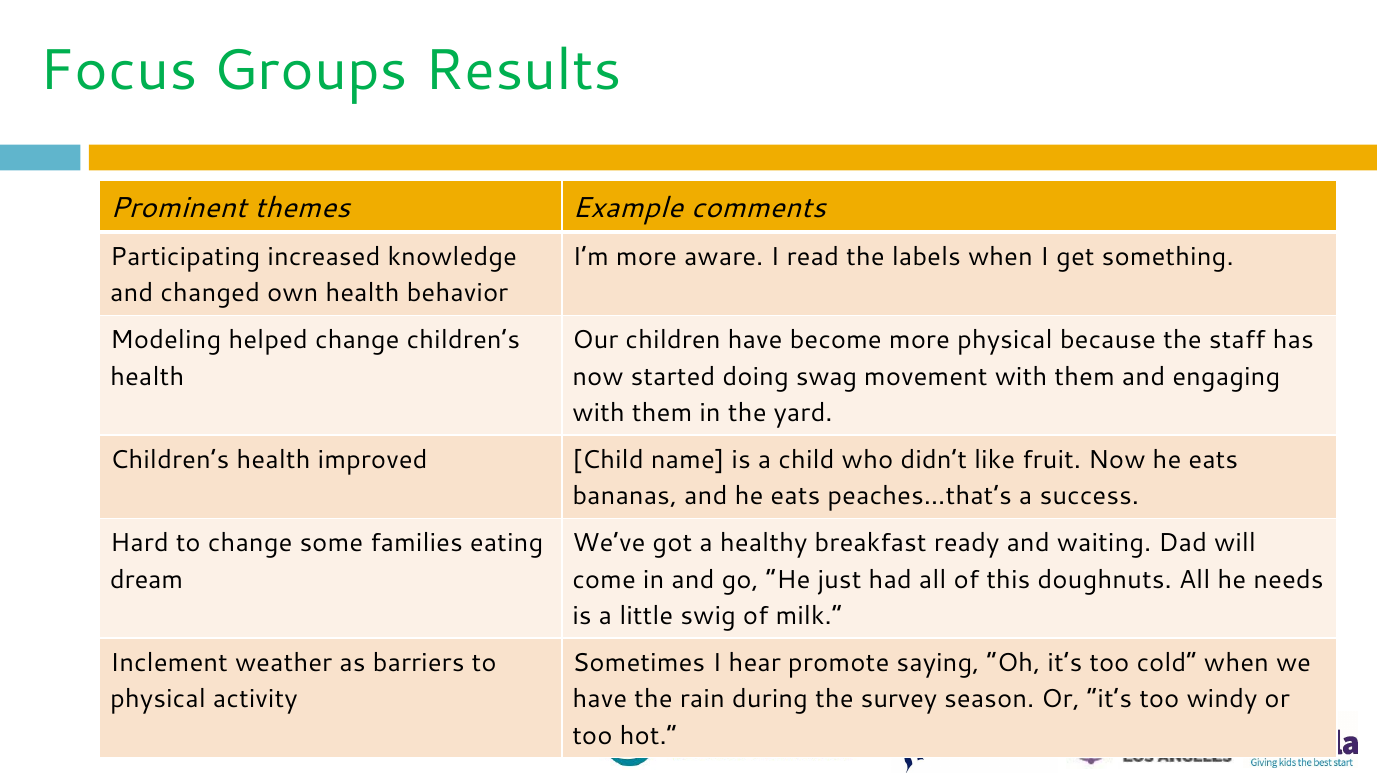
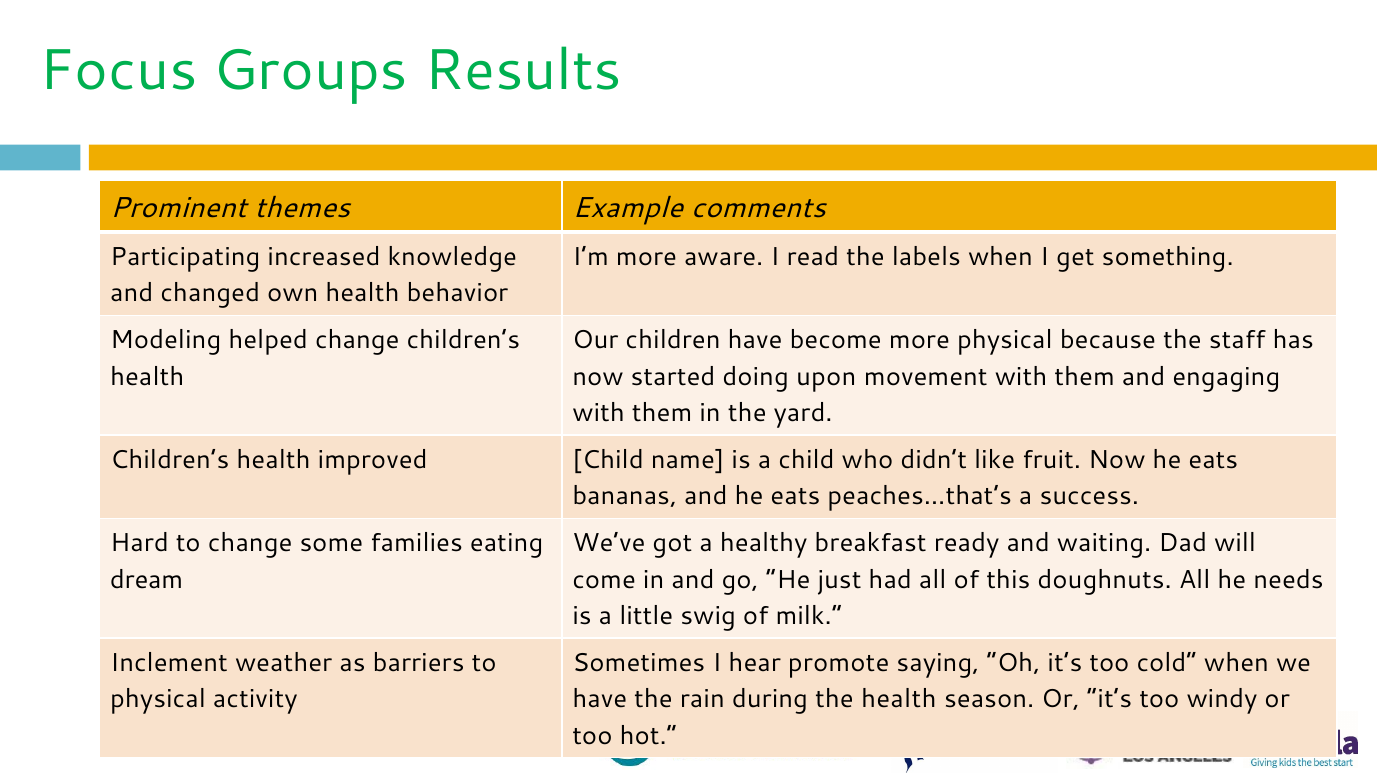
swag: swag -> upon
the survey: survey -> health
